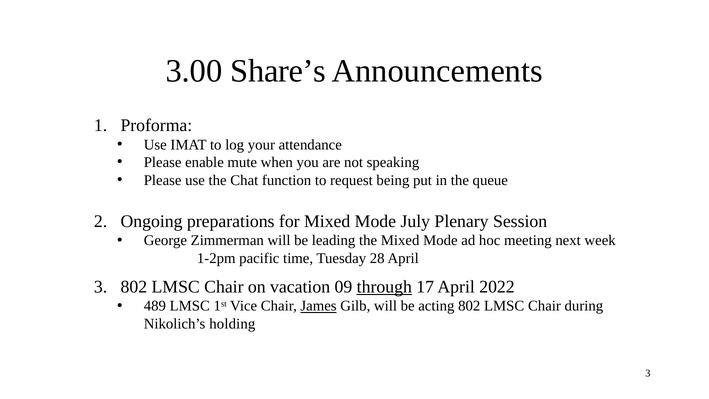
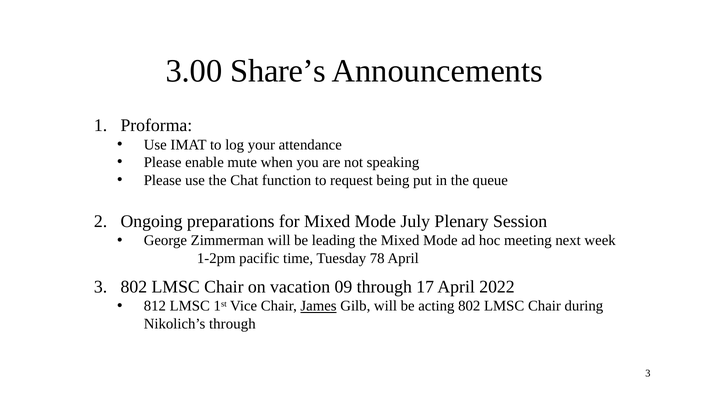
28: 28 -> 78
through at (384, 287) underline: present -> none
489: 489 -> 812
Nikolich’s holding: holding -> through
